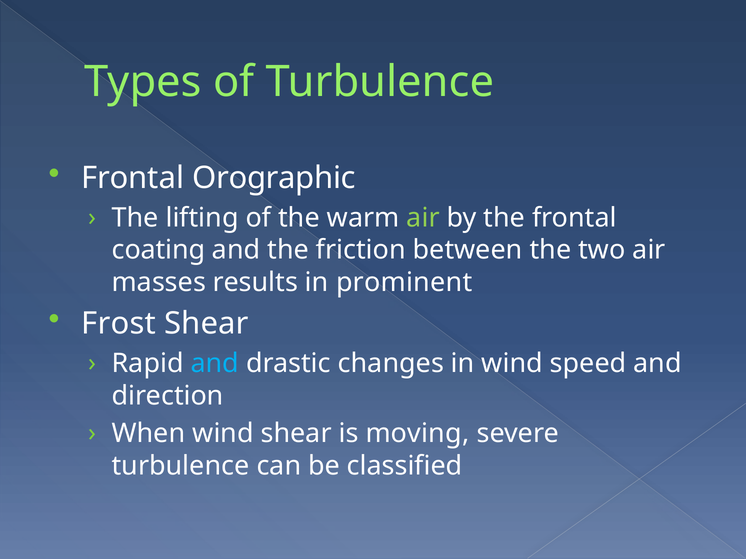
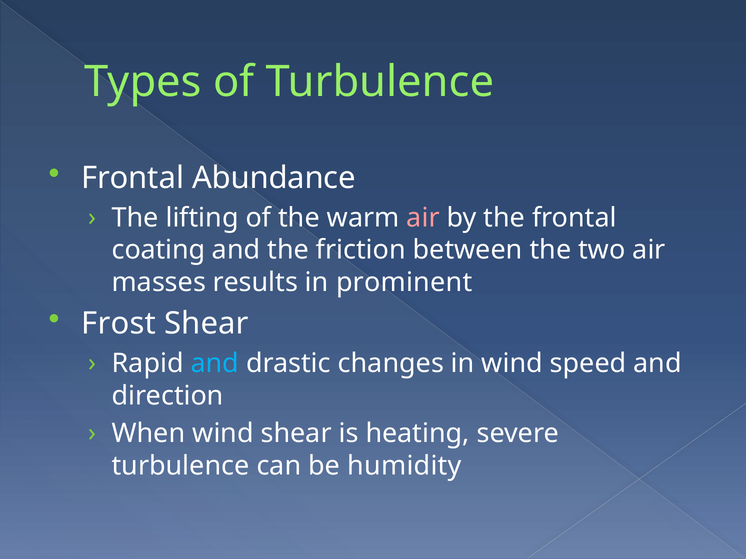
Orographic: Orographic -> Abundance
air at (423, 218) colour: light green -> pink
moving: moving -> heating
classified: classified -> humidity
